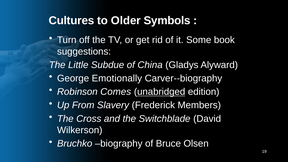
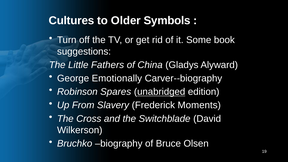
Subdue: Subdue -> Fathers
Comes: Comes -> Spares
Members: Members -> Moments
